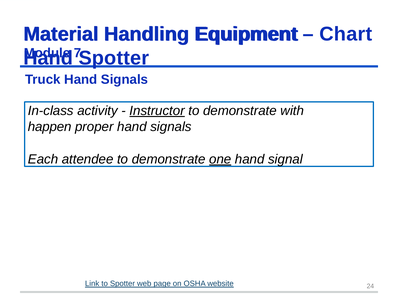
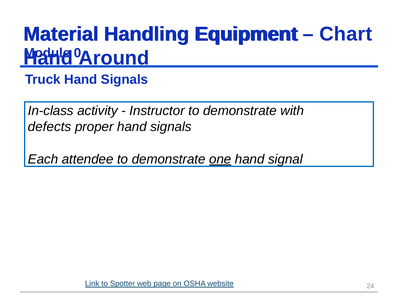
7: 7 -> 0
Spotter at (114, 58): Spotter -> Around
Instructor underline: present -> none
happen: happen -> defects
